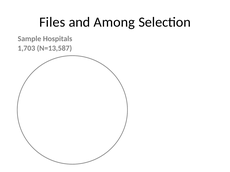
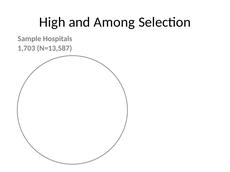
Files: Files -> High
